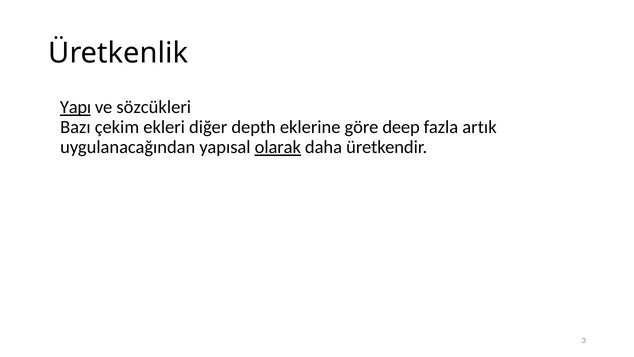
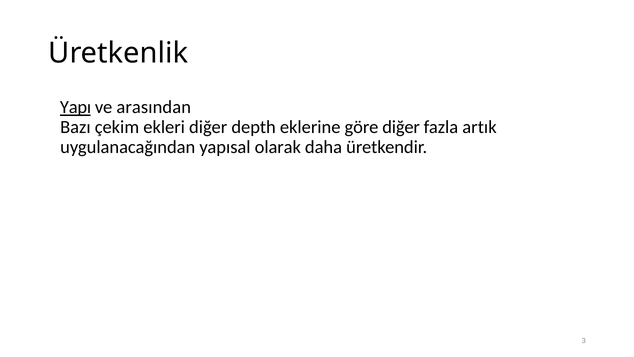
sözcükleri: sözcükleri -> arasından
göre deep: deep -> diğer
olarak underline: present -> none
